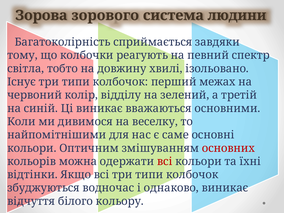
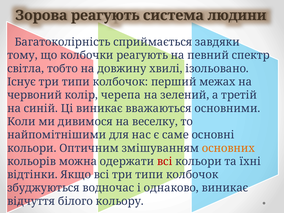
Зорова зорового: зорового -> реагують
відділу: відділу -> черепа
основних colour: red -> orange
